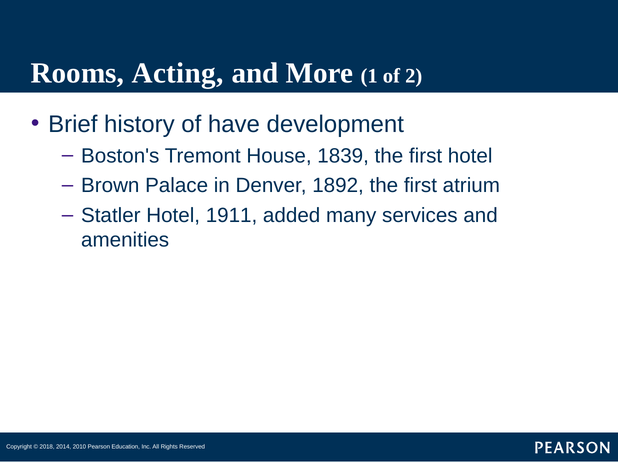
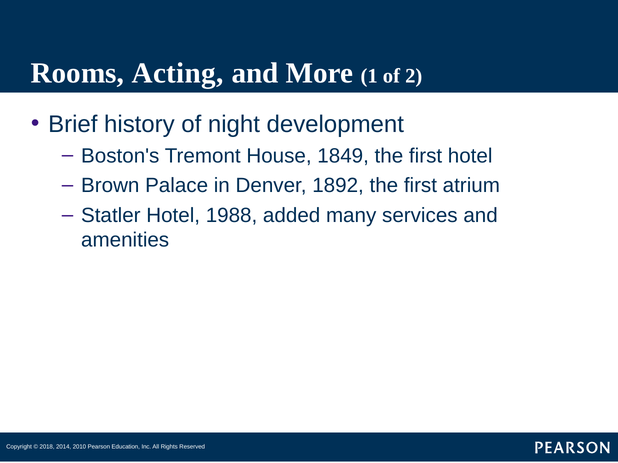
have: have -> night
1839: 1839 -> 1849
1911: 1911 -> 1988
